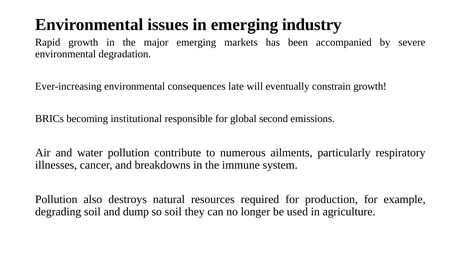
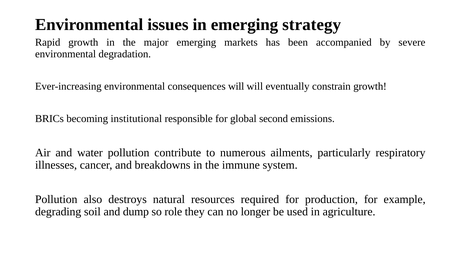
industry: industry -> strategy
consequences late: late -> will
so soil: soil -> role
